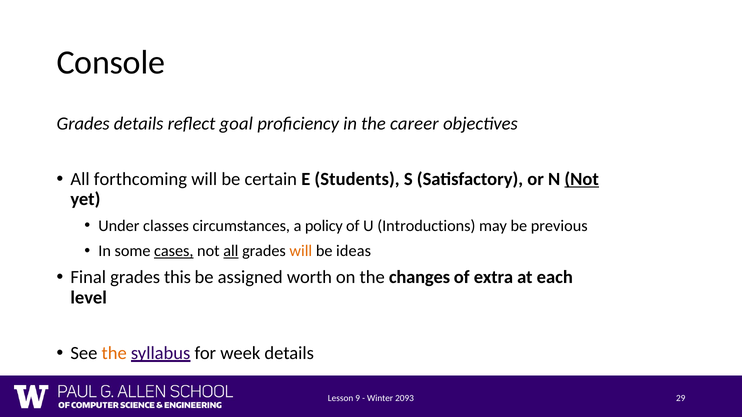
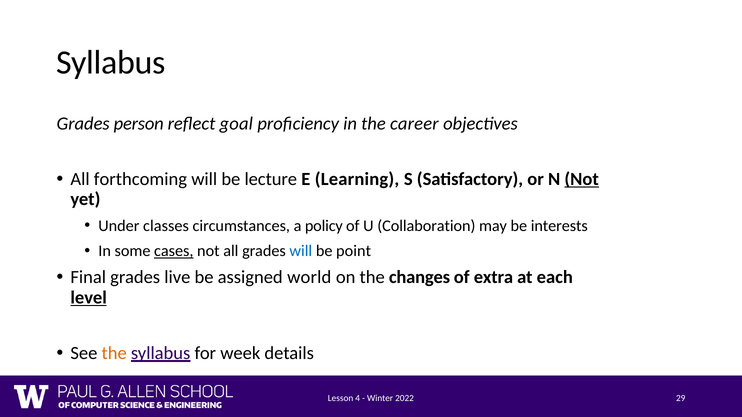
Console at (111, 62): Console -> Syllabus
Grades details: details -> person
certain: certain -> lecture
Students: Students -> Learning
Introductions: Introductions -> Collaboration
previous: previous -> interests
all at (231, 251) underline: present -> none
will at (301, 251) colour: orange -> blue
ideas: ideas -> point
this: this -> live
worth: worth -> world
level underline: none -> present
9: 9 -> 4
2093: 2093 -> 2022
